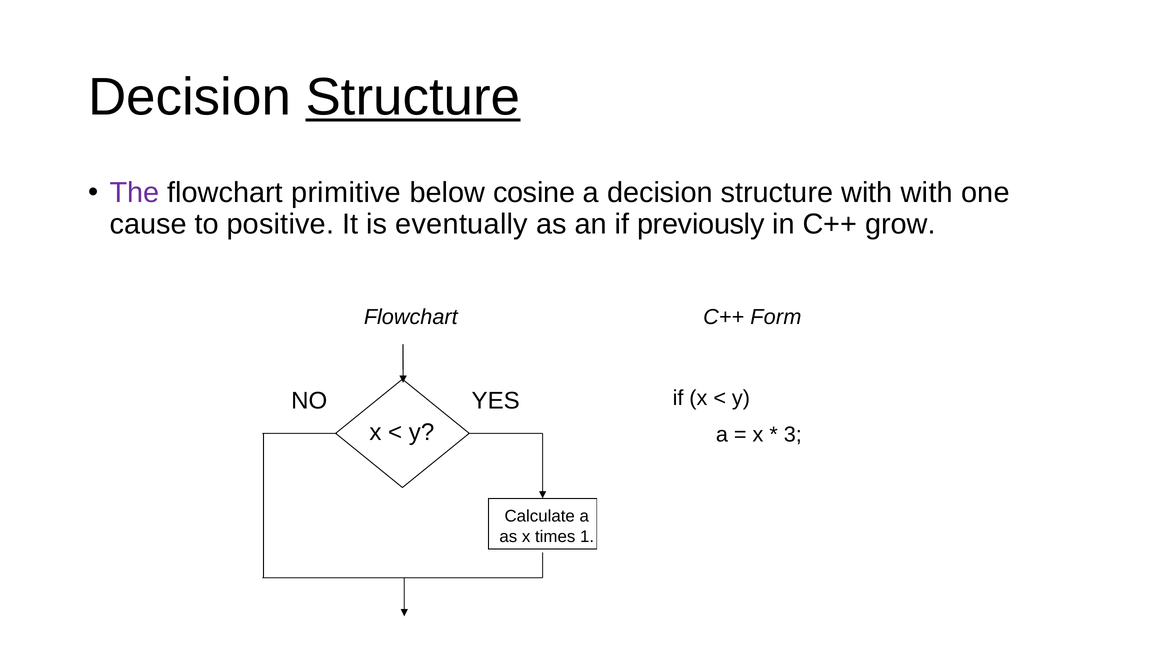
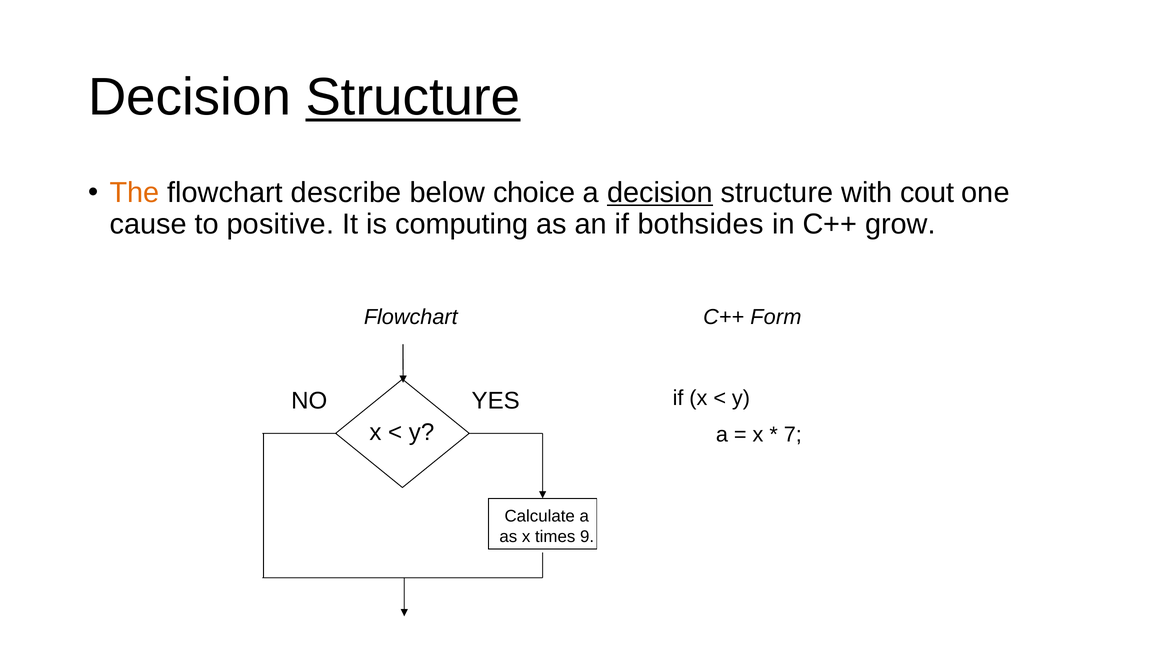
The colour: purple -> orange
primitive: primitive -> describe
cosine: cosine -> choice
decision at (660, 193) underline: none -> present
with with: with -> cout
eventually: eventually -> computing
previously: previously -> bothsides
3: 3 -> 7
1: 1 -> 9
